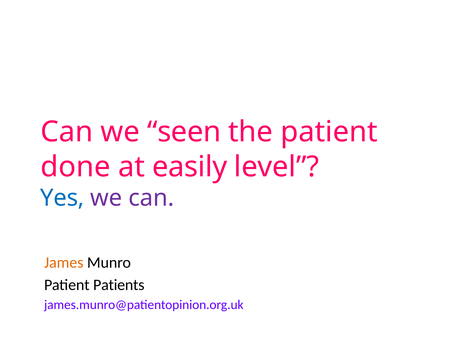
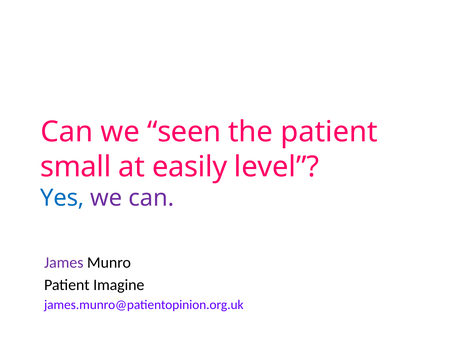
done: done -> small
James colour: orange -> purple
Patients: Patients -> Imagine
